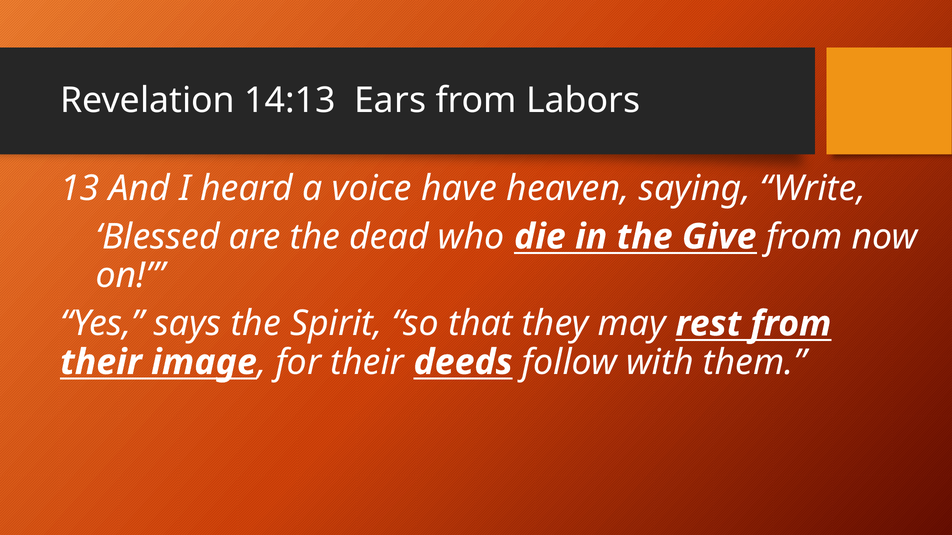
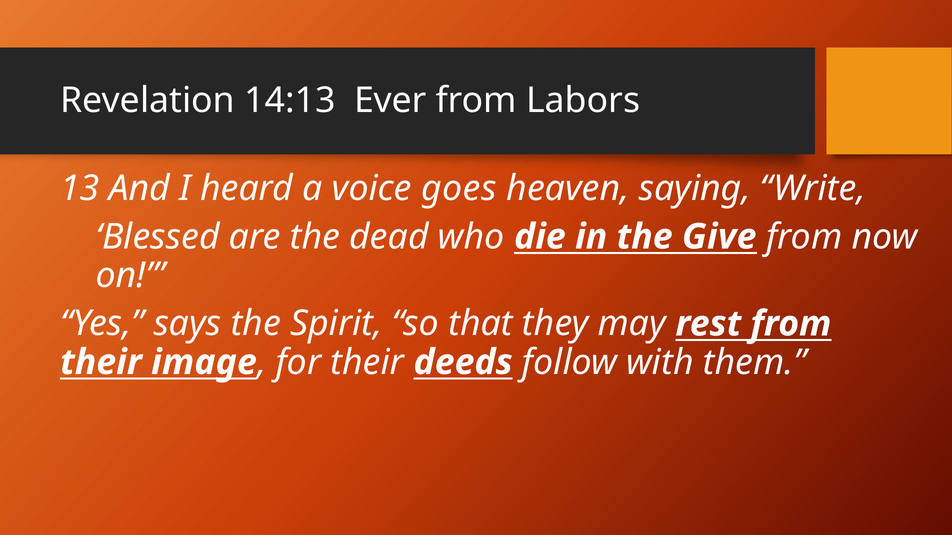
Ears: Ears -> Ever
have: have -> goes
